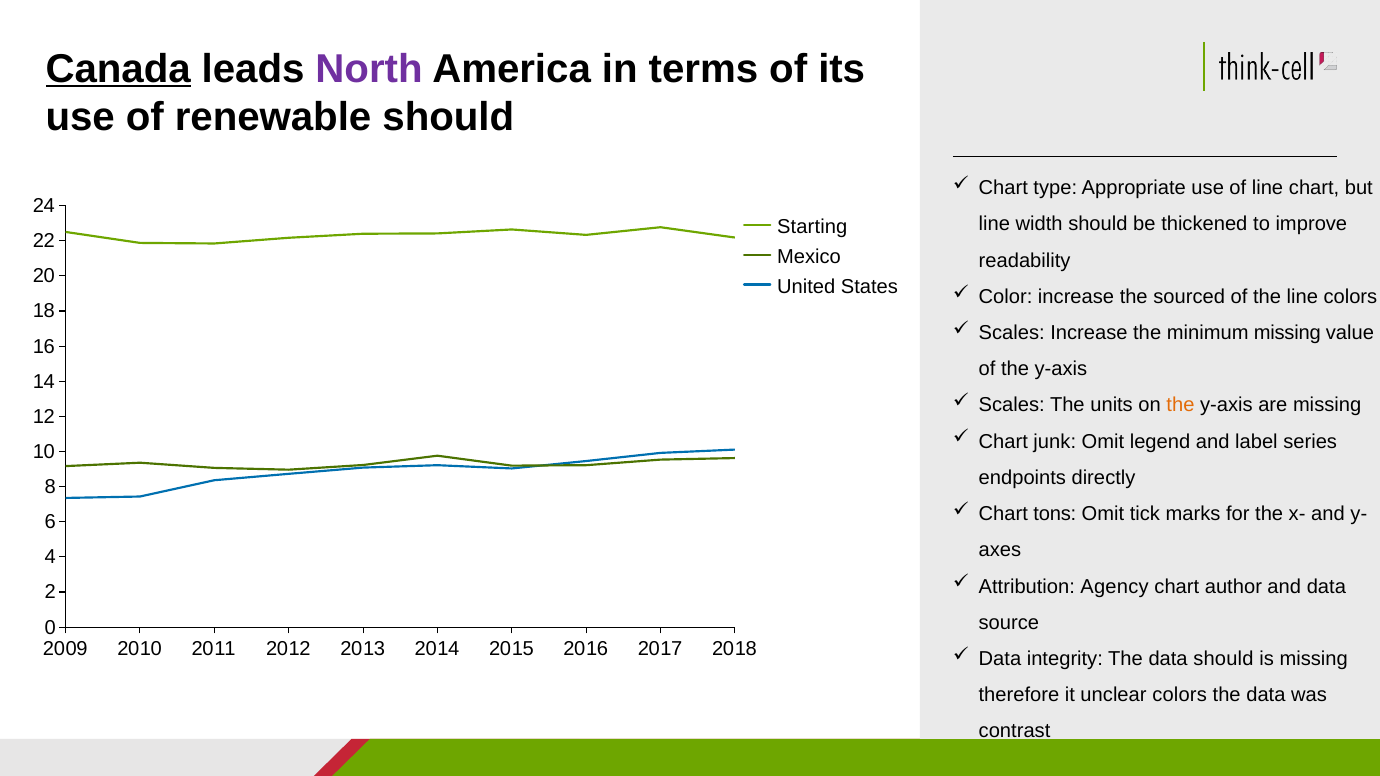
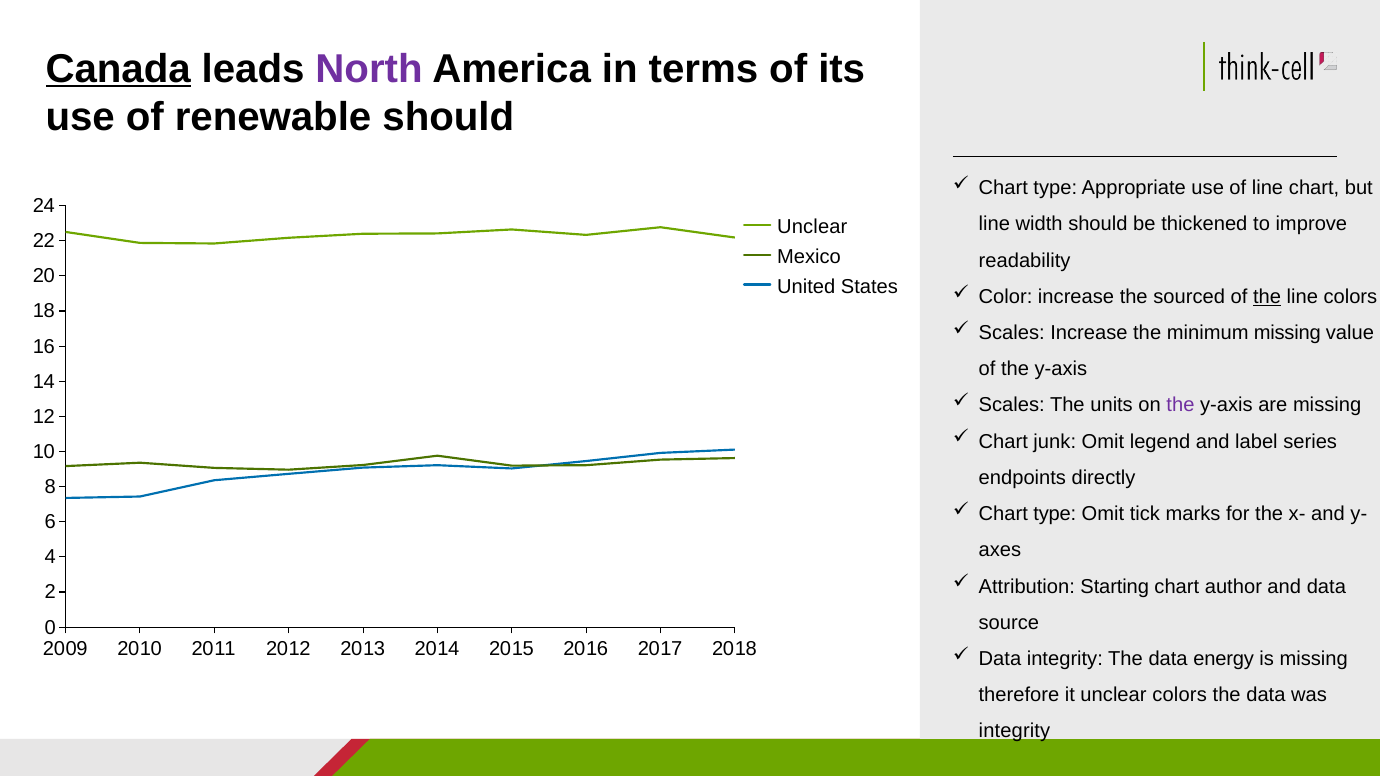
Starting at (812, 227): Starting -> Unclear
the at (1267, 297) underline: none -> present
the at (1180, 405) colour: orange -> purple
tons at (1055, 514): tons -> type
Agency: Agency -> Starting
data should: should -> energy
contrast at (1015, 732): contrast -> integrity
